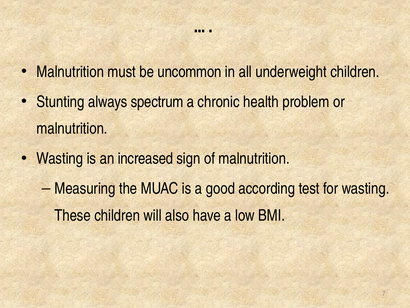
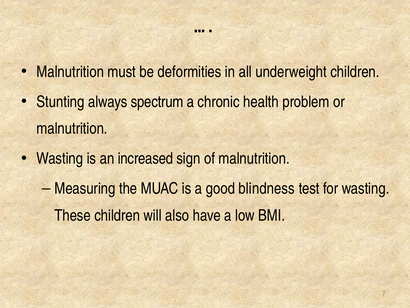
uncommon: uncommon -> deformities
according: according -> blindness
